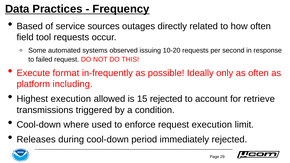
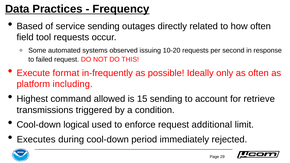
service sources: sources -> sending
Highest execution: execution -> command
15 rejected: rejected -> sending
where: where -> logical
request execution: execution -> additional
Releases: Releases -> Executes
